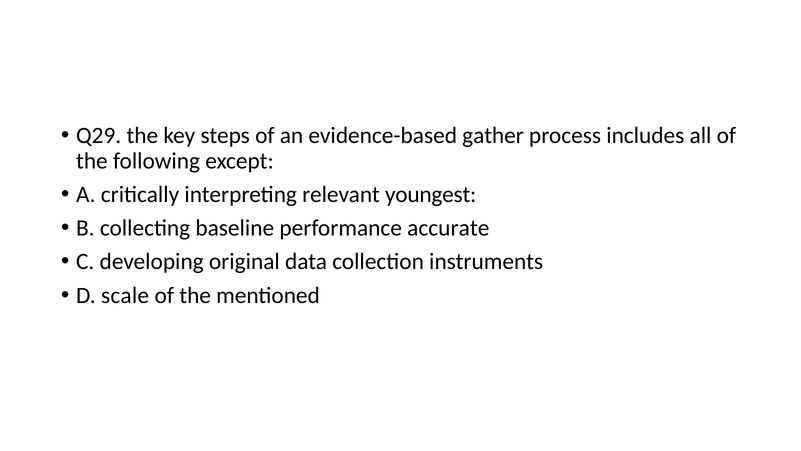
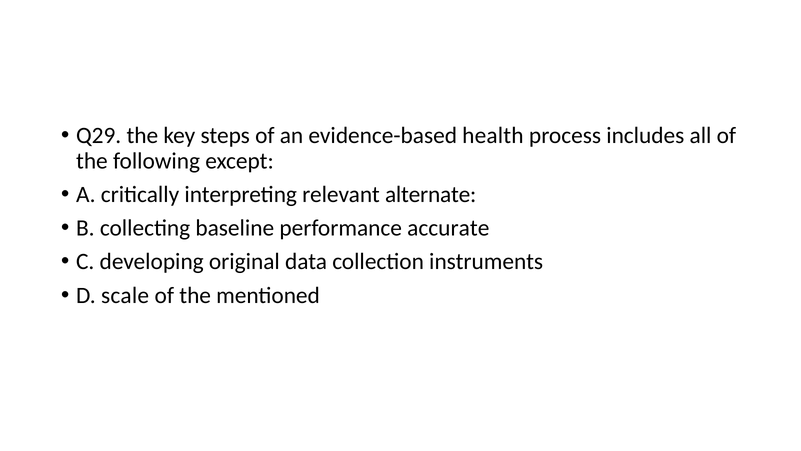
gather: gather -> health
youngest: youngest -> alternate
